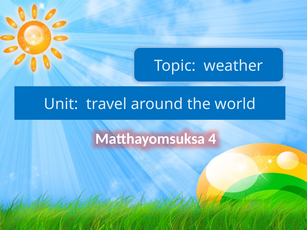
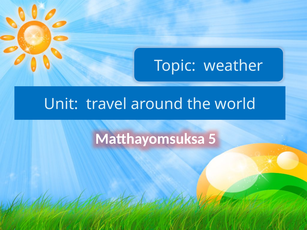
4: 4 -> 5
